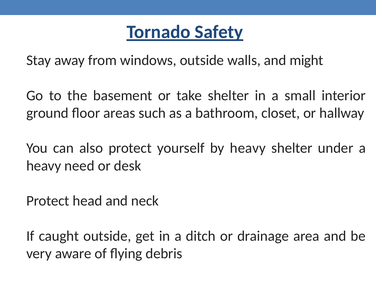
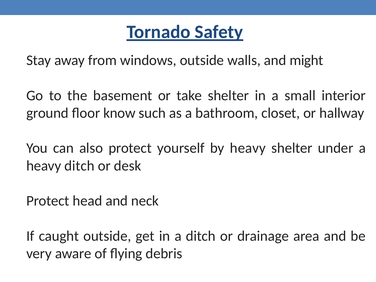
areas: areas -> know
heavy need: need -> ditch
